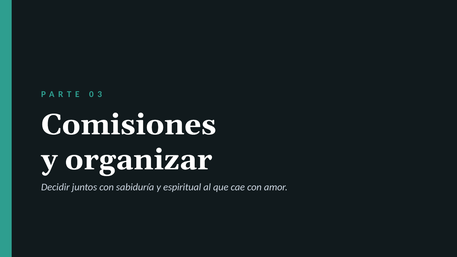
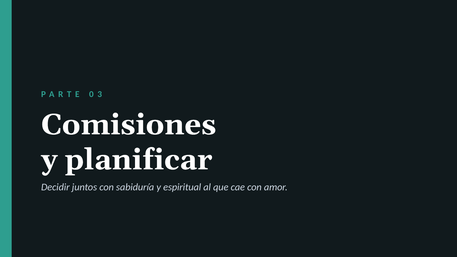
organizar: organizar -> planificar
